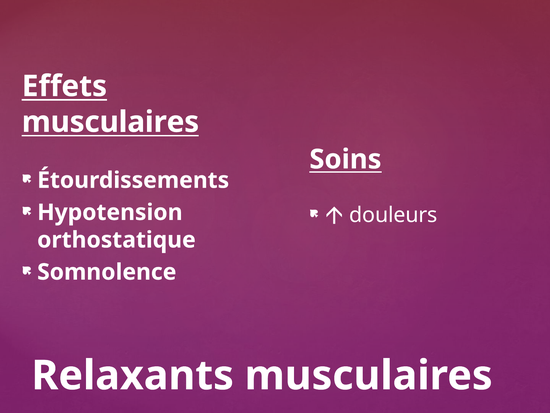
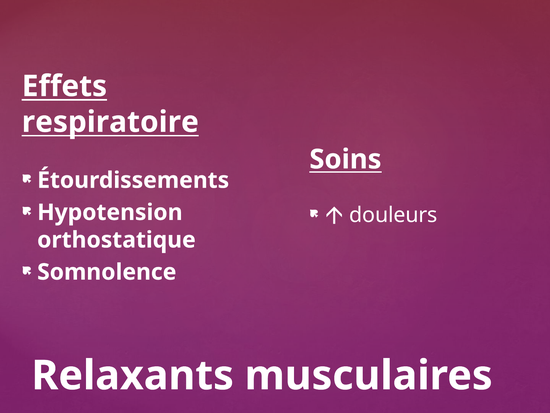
musculaires at (110, 122): musculaires -> respiratoire
